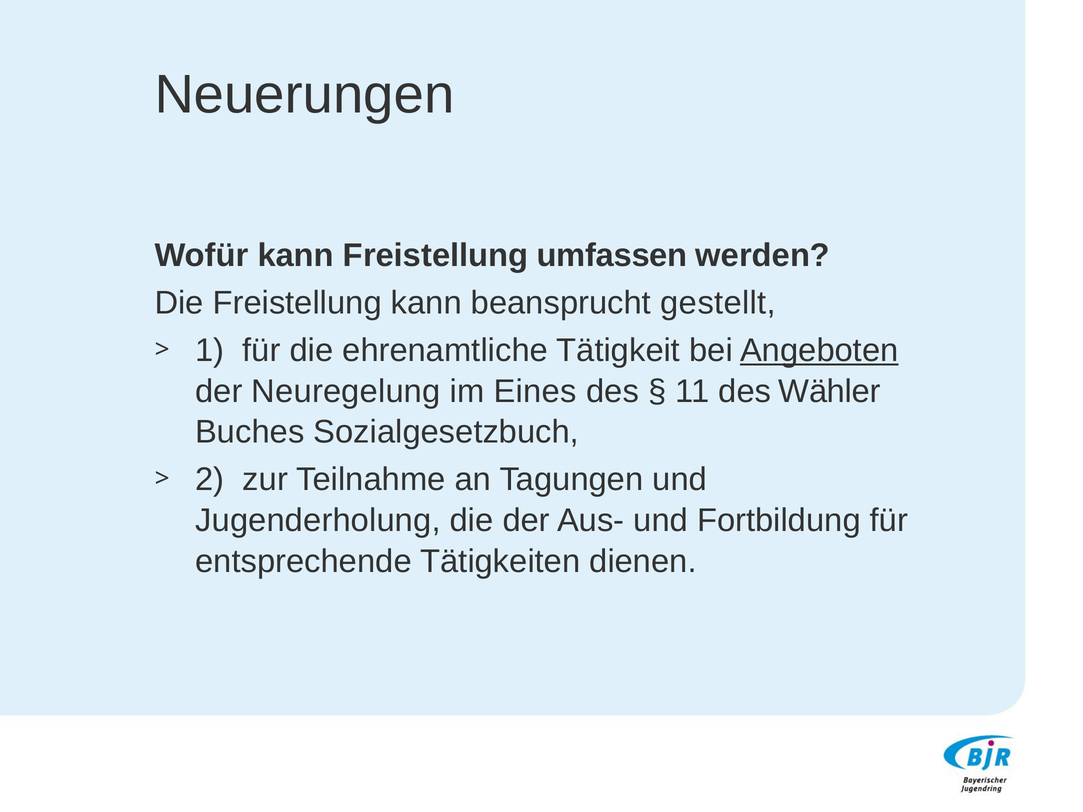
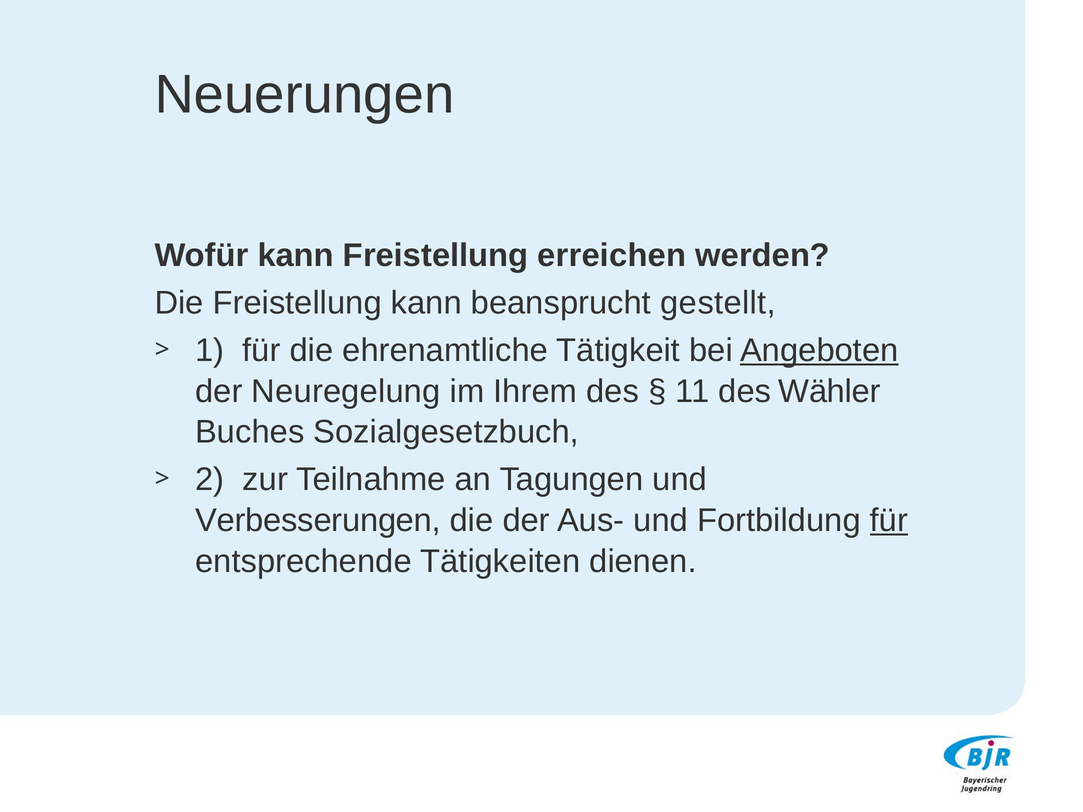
umfassen: umfassen -> erreichen
Eines: Eines -> Ihrem
Jugenderholung: Jugenderholung -> Verbesserungen
für at (889, 521) underline: none -> present
